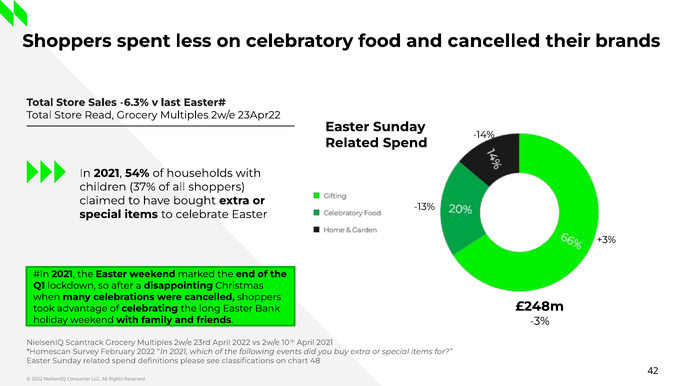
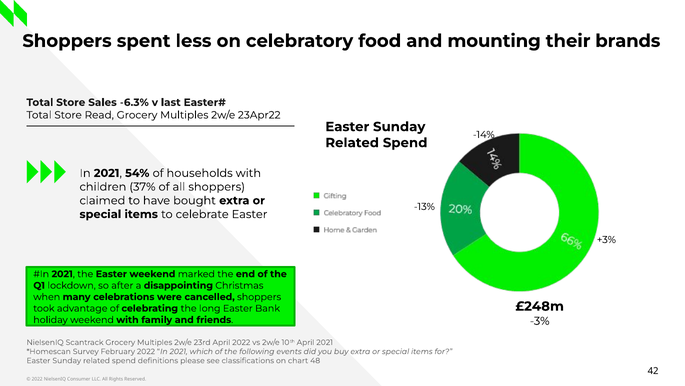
and cancelled: cancelled -> mounting
